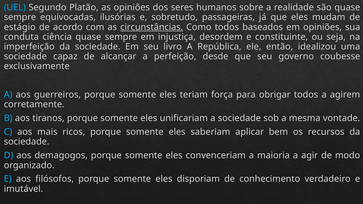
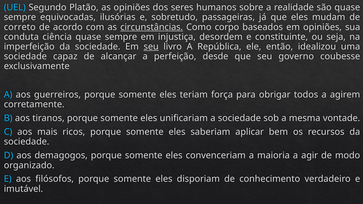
estágio: estágio -> correto
Como todos: todos -> corpo
seu at (151, 47) underline: none -> present
